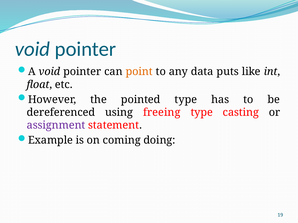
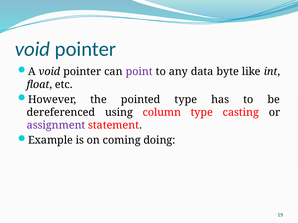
point colour: orange -> purple
puts: puts -> byte
freeing: freeing -> column
